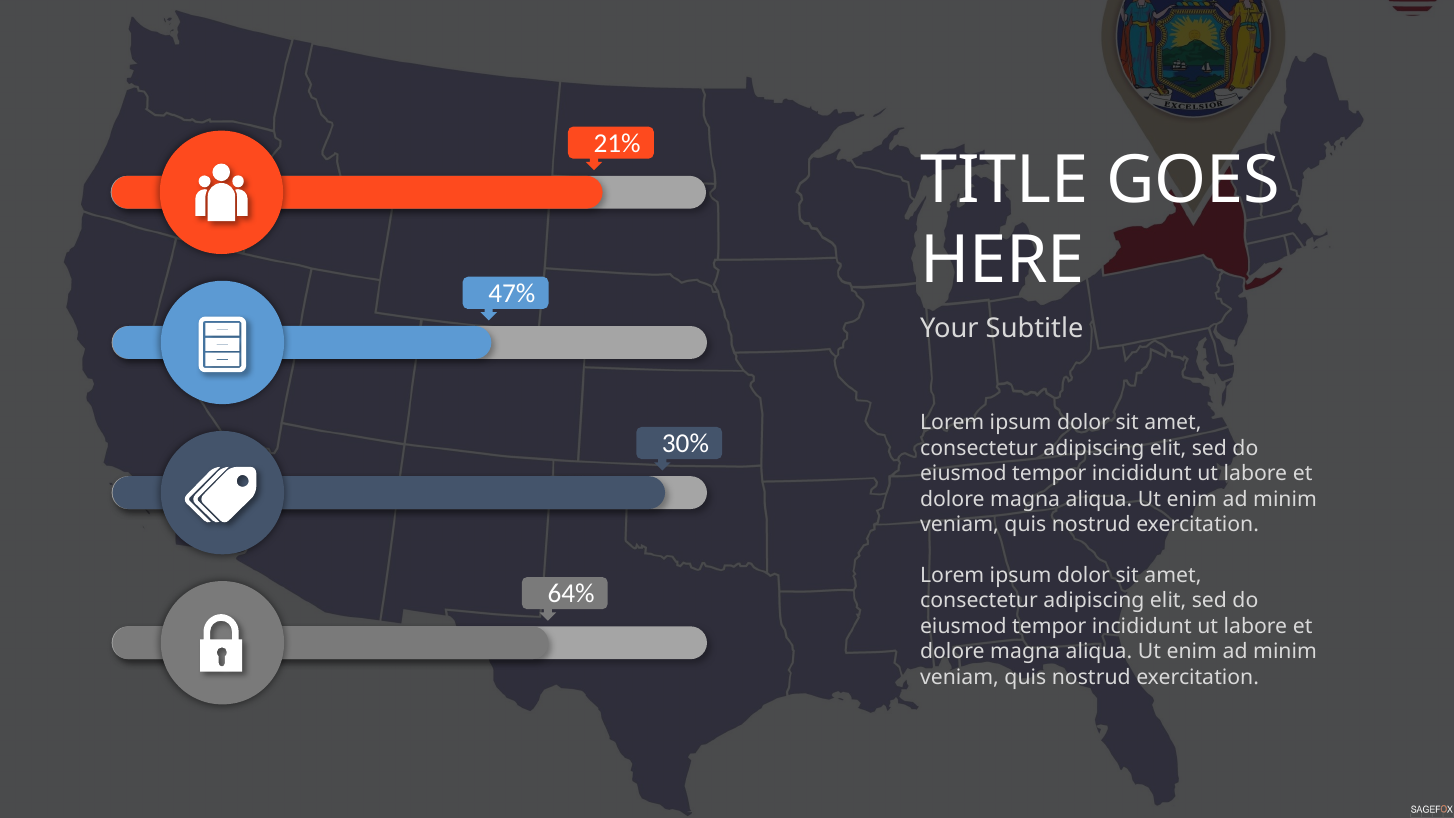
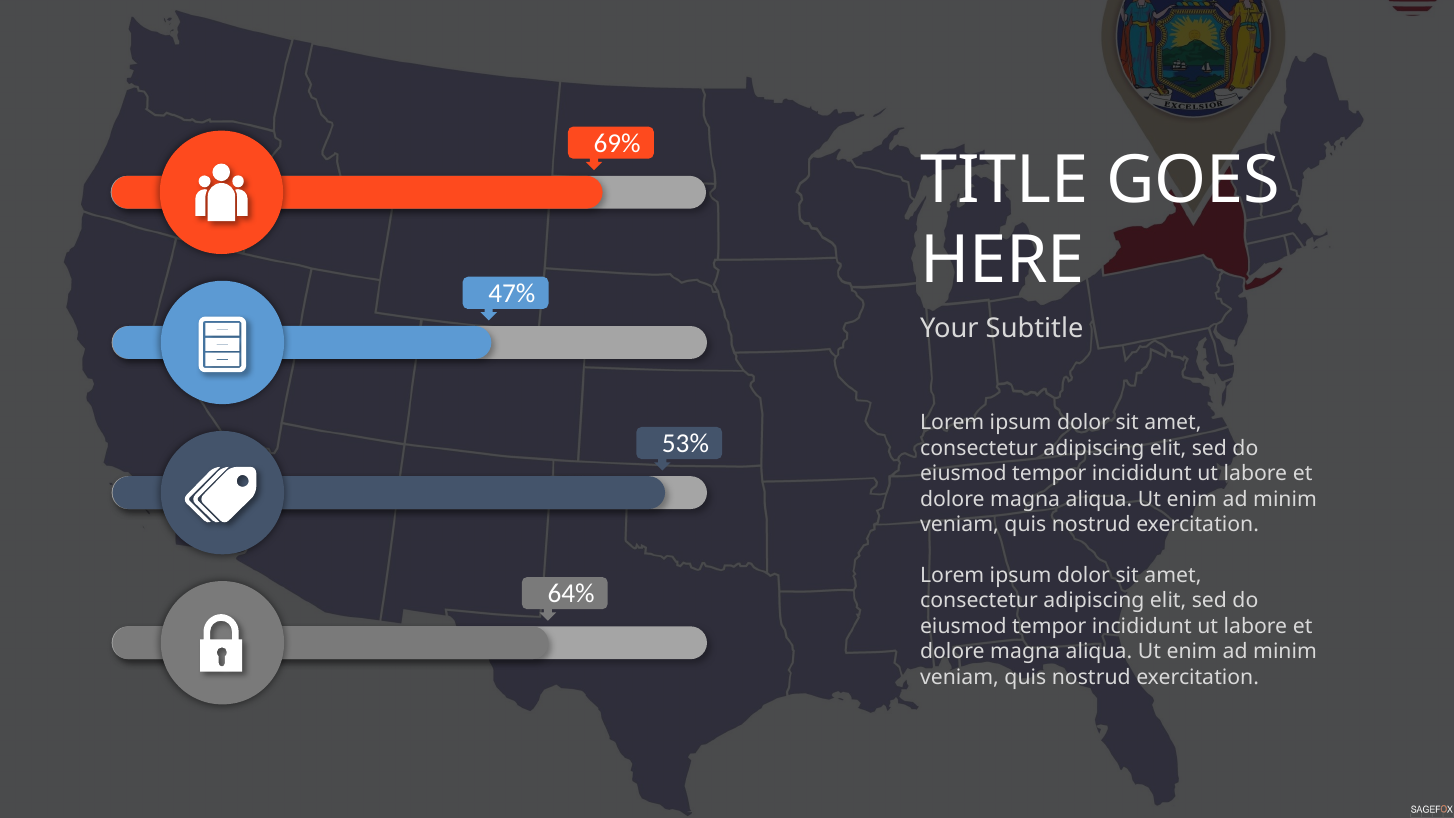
21%: 21% -> 69%
30%: 30% -> 53%
